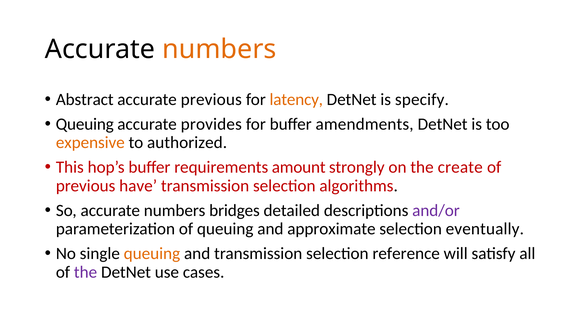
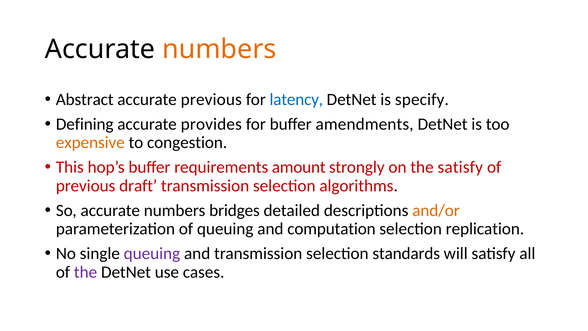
latency colour: orange -> blue
Queuing at (85, 124): Queuing -> Defining
authorized: authorized -> congestion
the create: create -> satisfy
have: have -> draft
and/or colour: purple -> orange
approximate: approximate -> computation
eventually: eventually -> replication
queuing at (152, 253) colour: orange -> purple
reference: reference -> standards
